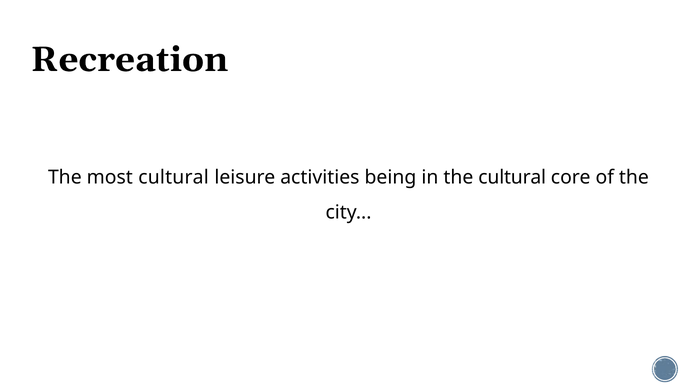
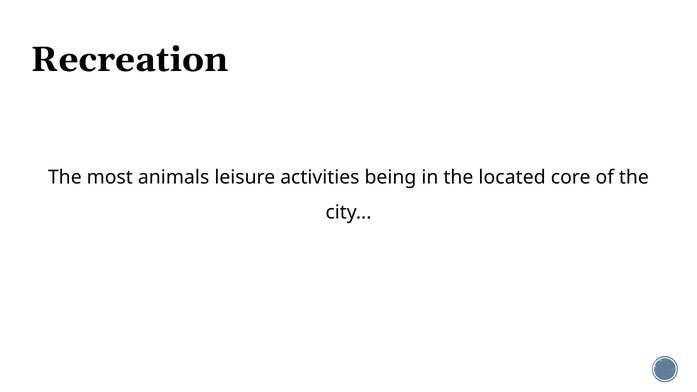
most cultural: cultural -> animals
the cultural: cultural -> located
